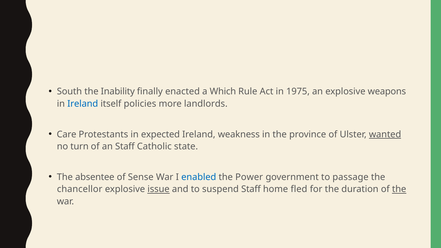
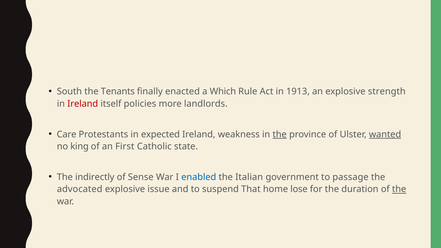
Inability: Inability -> Tenants
1975: 1975 -> 1913
weapons: weapons -> strength
Ireland at (83, 104) colour: blue -> red
the at (280, 134) underline: none -> present
turn: turn -> king
an Staff: Staff -> First
absentee: absentee -> indirectly
Power: Power -> Italian
chancellor: chancellor -> advocated
issue underline: present -> none
suspend Staff: Staff -> That
fled: fled -> lose
